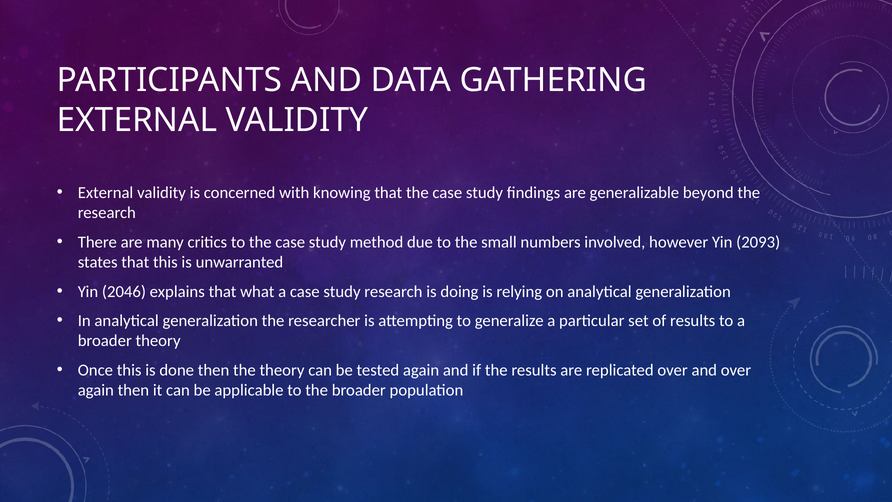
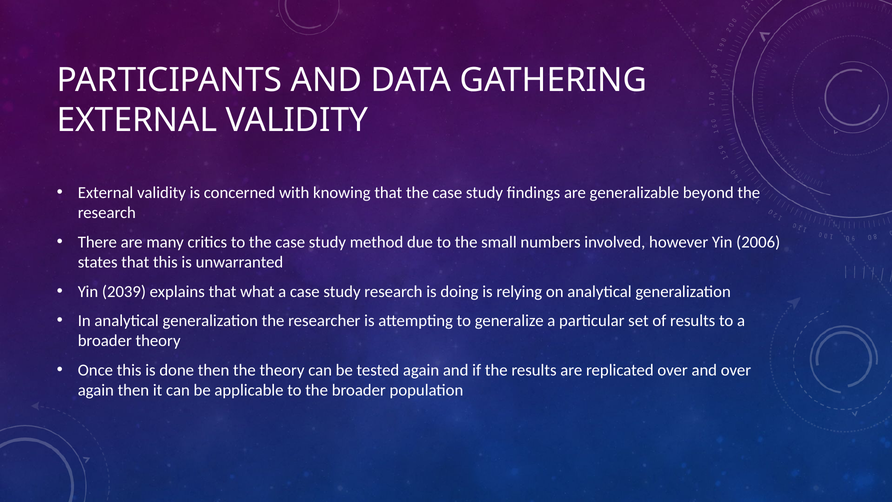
2093: 2093 -> 2006
2046: 2046 -> 2039
